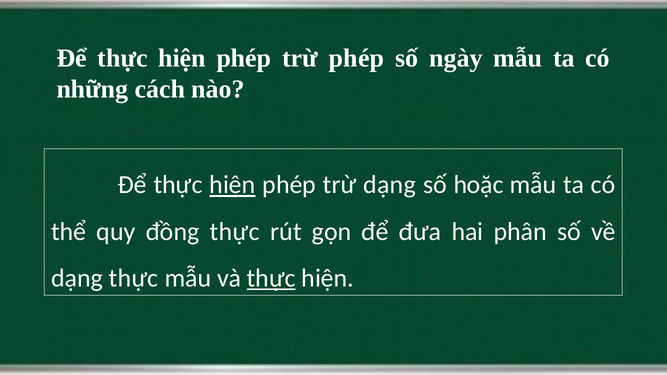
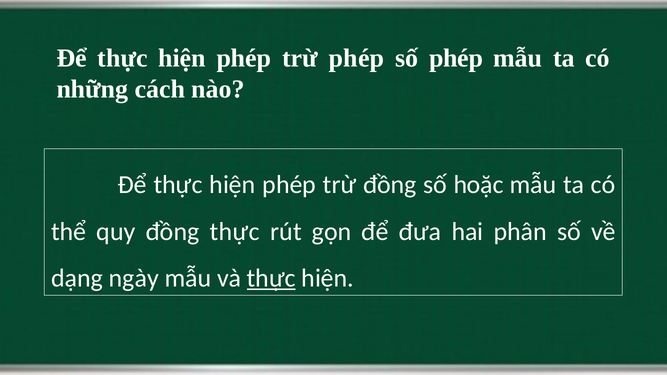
số ngày: ngày -> phép
hiện at (232, 185) underline: present -> none
trừ dạng: dạng -> đồng
dạng thực: thực -> ngày
